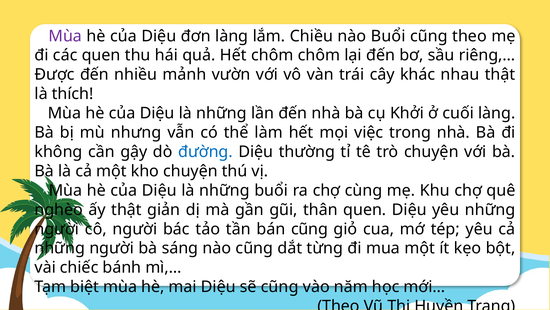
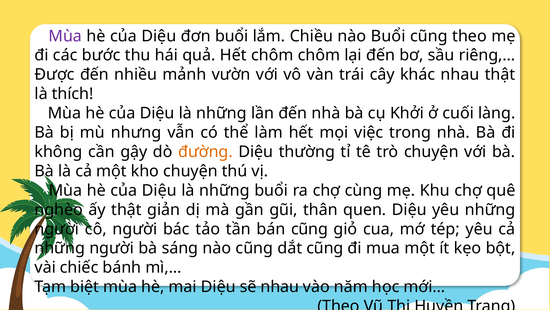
đơn làng: làng -> buổi
các quen: quen -> bước
đường colour: blue -> orange
dắt từng: từng -> cũng
sẽ cũng: cũng -> nhau
